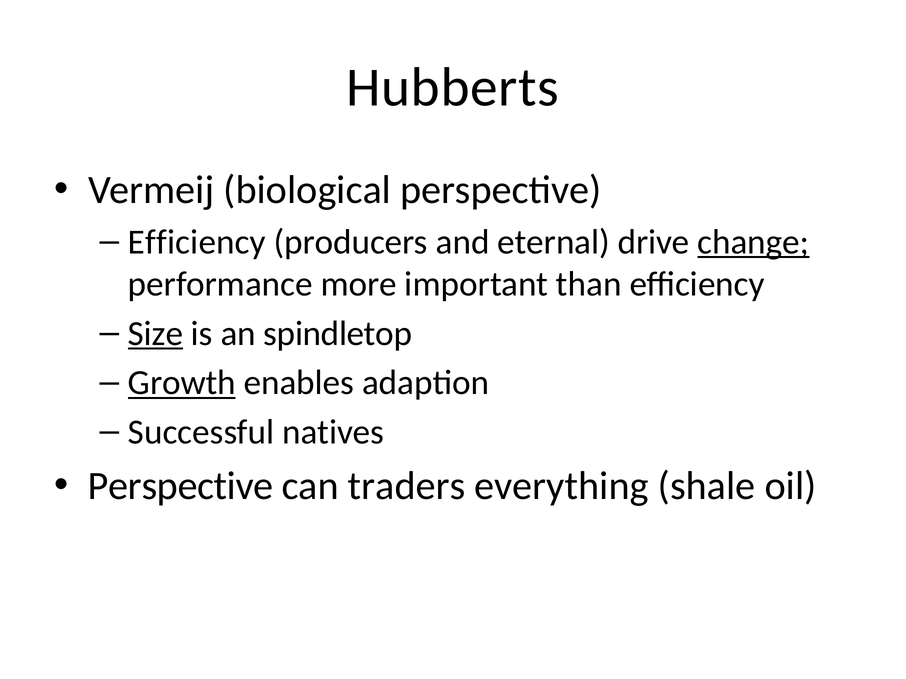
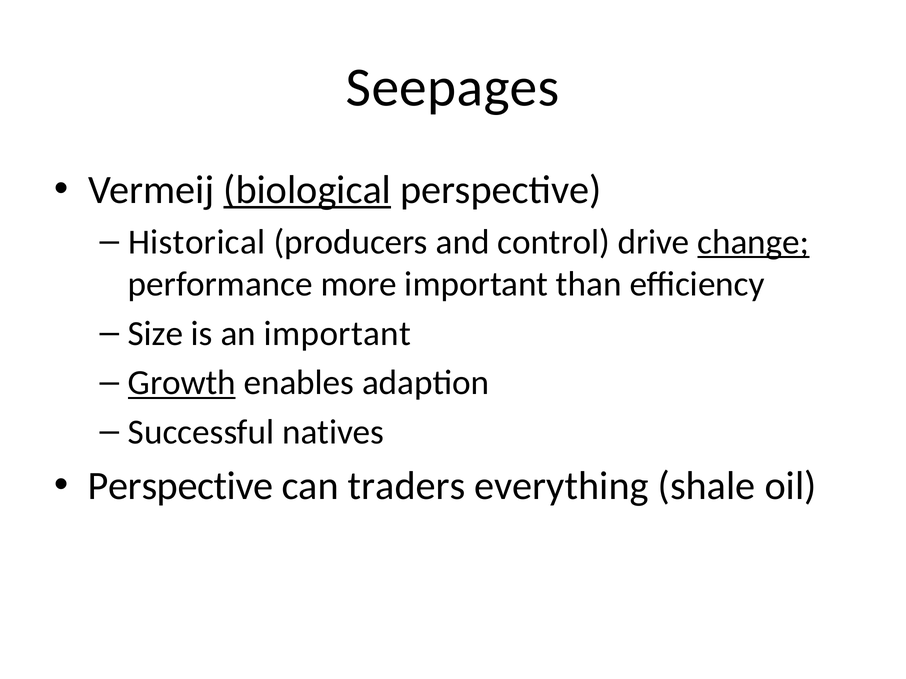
Hubberts: Hubberts -> Seepages
biological underline: none -> present
Efficiency at (197, 242): Efficiency -> Historical
eternal: eternal -> control
Size underline: present -> none
an spindletop: spindletop -> important
